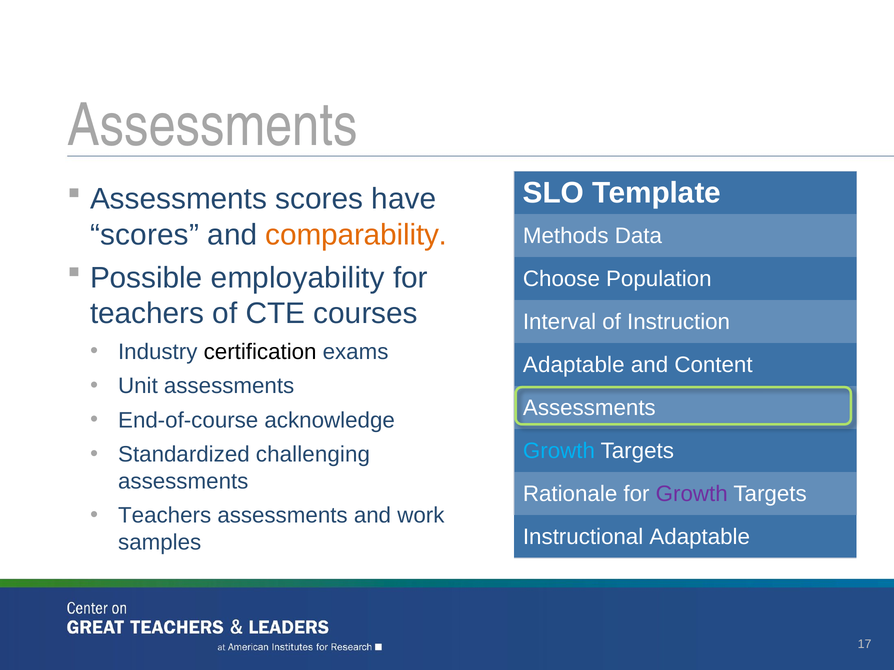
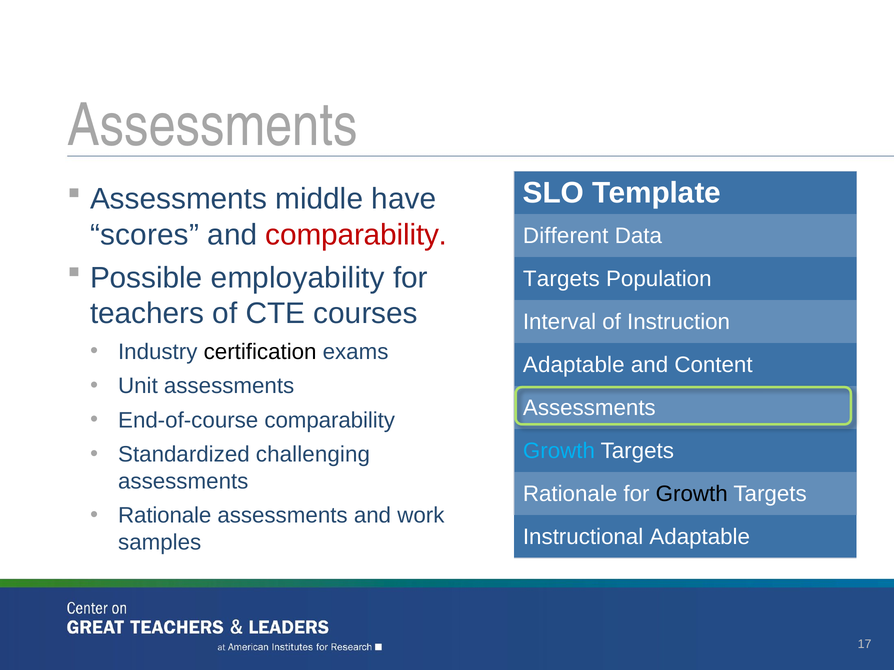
Assessments scores: scores -> middle
comparability at (356, 235) colour: orange -> red
Methods: Methods -> Different
Choose at (561, 279): Choose -> Targets
End-of-course acknowledge: acknowledge -> comparability
Growth at (692, 494) colour: purple -> black
Teachers at (165, 516): Teachers -> Rationale
